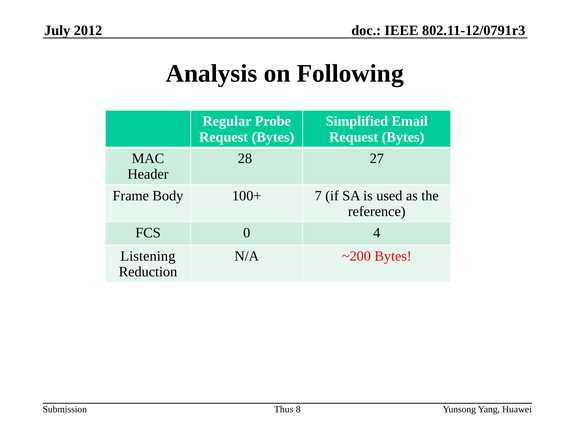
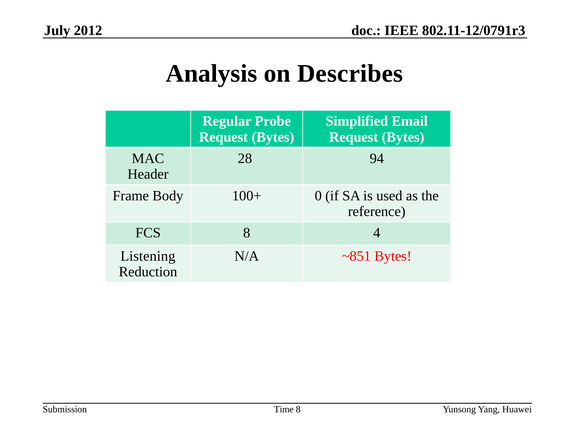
Following: Following -> Describes
27: 27 -> 94
7: 7 -> 0
FCS 0: 0 -> 8
~200: ~200 -> ~851
Thus: Thus -> Time
